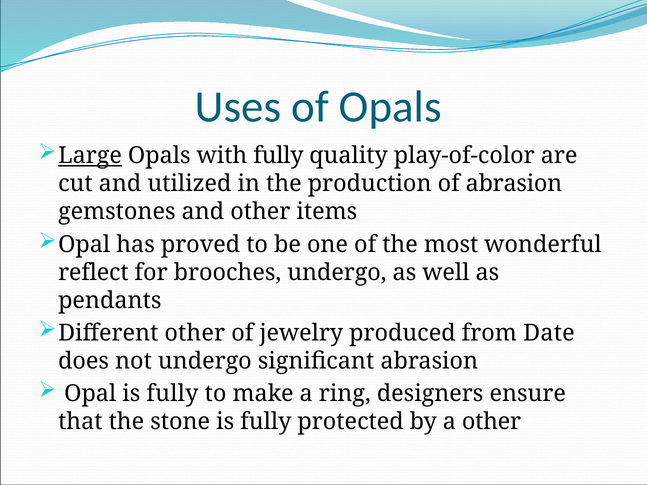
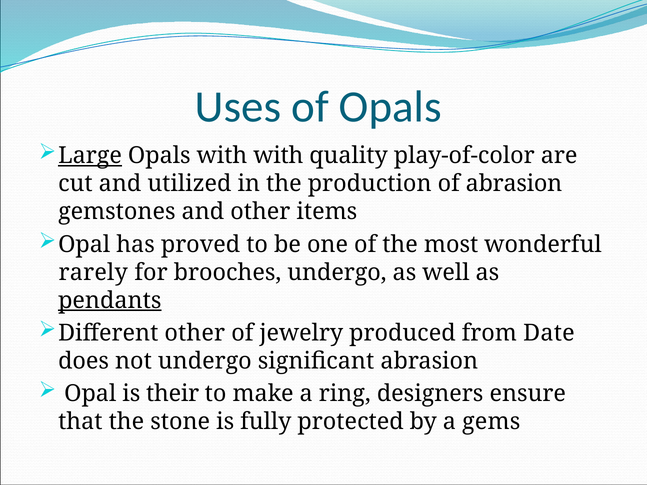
with fully: fully -> with
reflect: reflect -> rarely
pendants underline: none -> present
Opal is fully: fully -> their
a other: other -> gems
